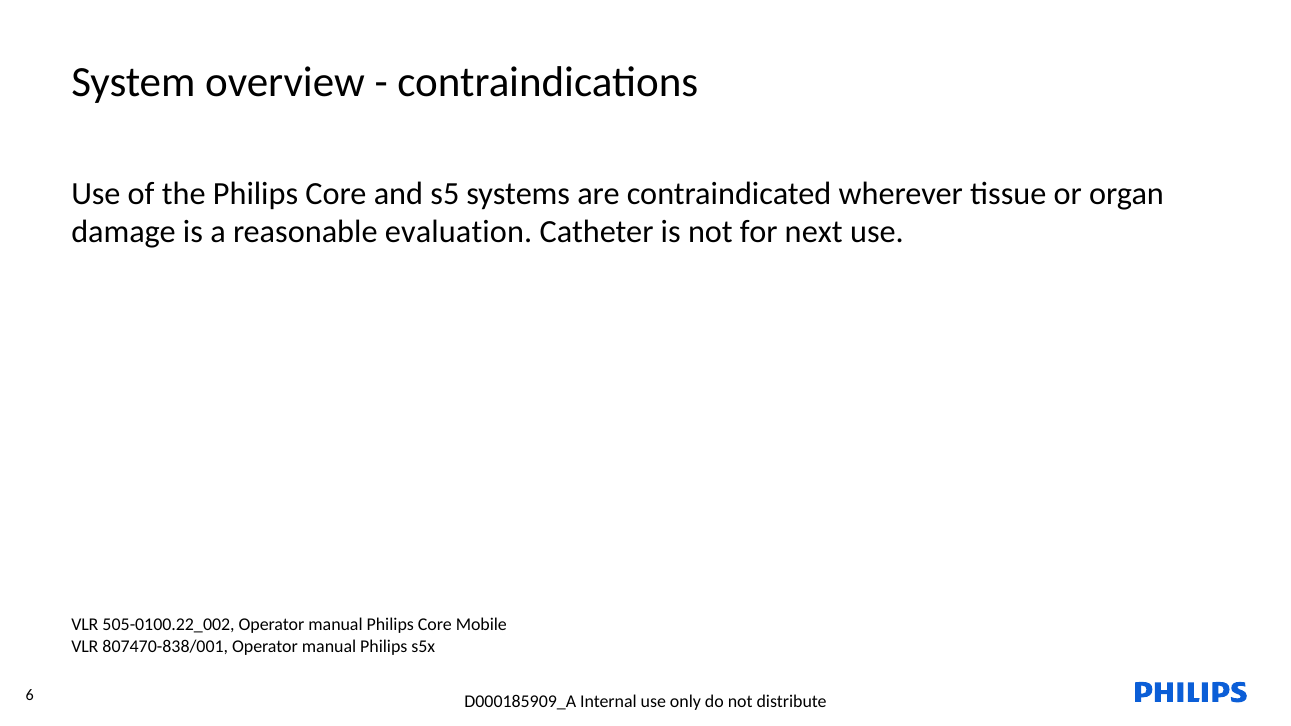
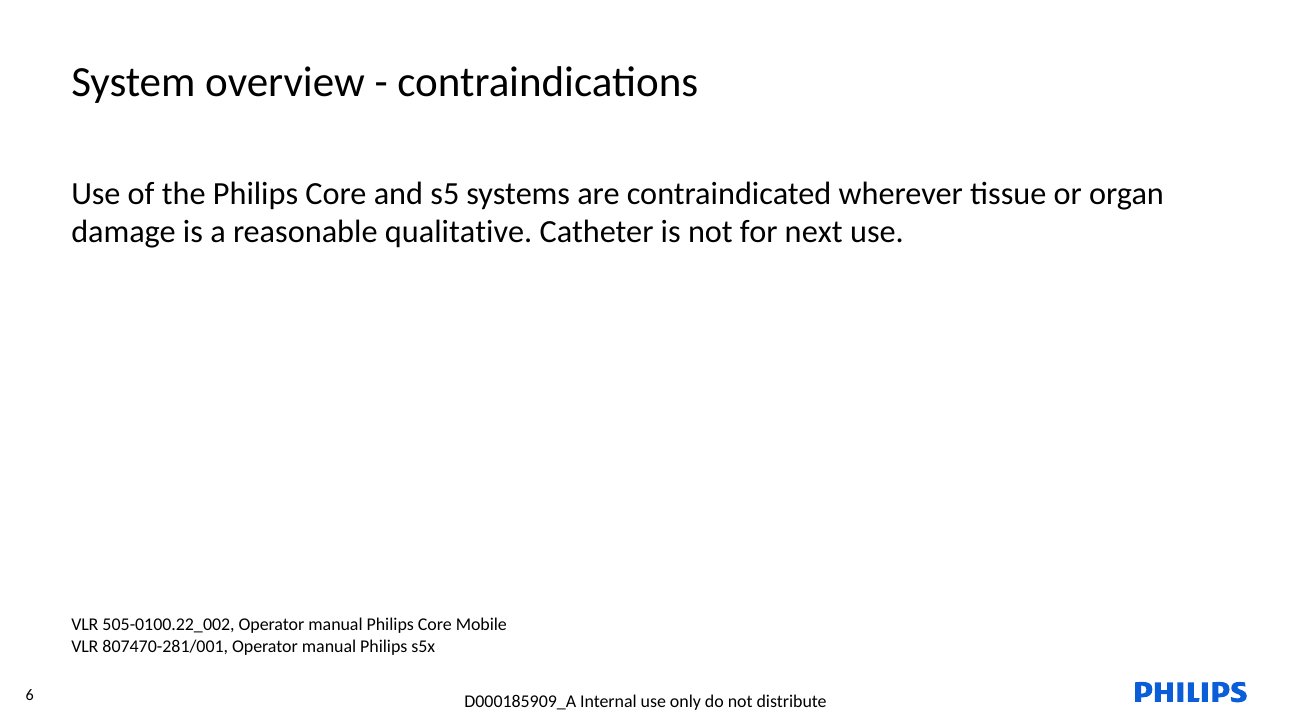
evaluation: evaluation -> qualitative
807470-838/001: 807470-838/001 -> 807470-281/001
